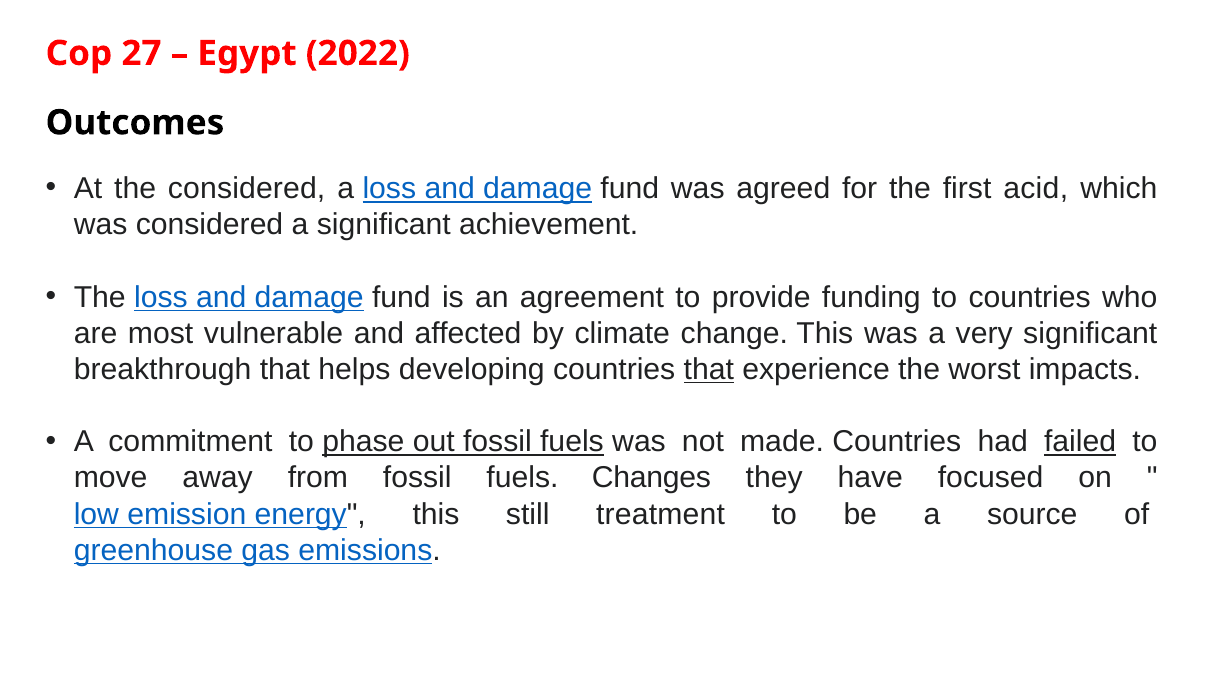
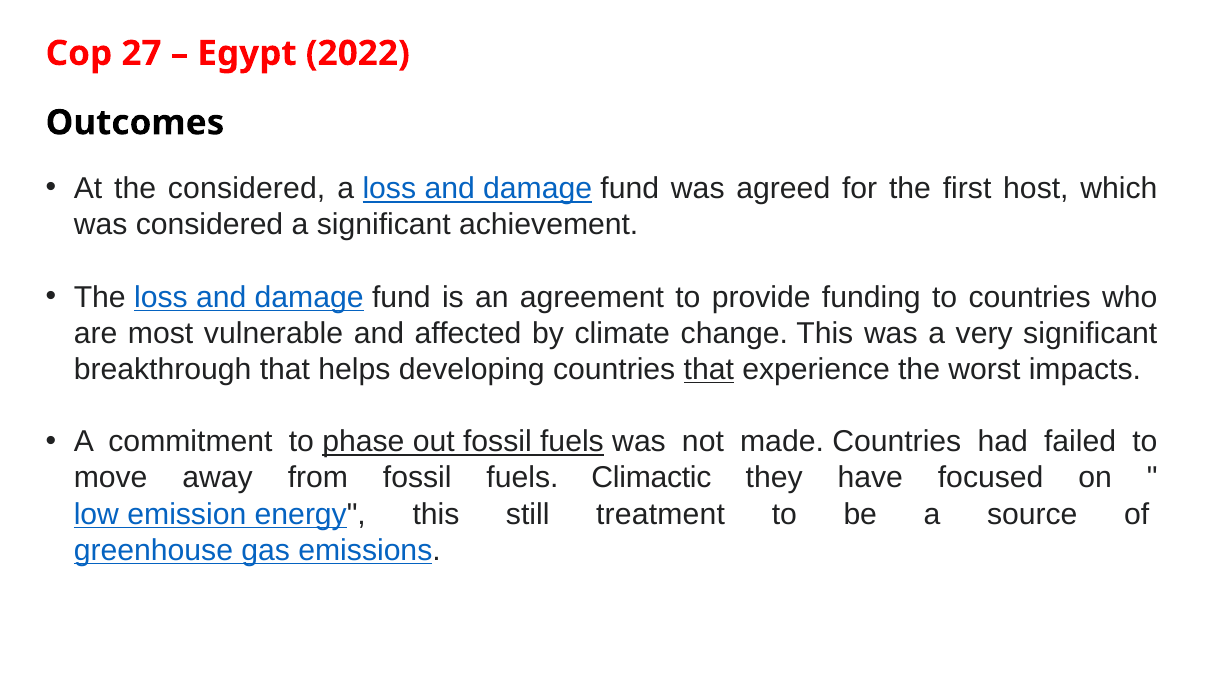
acid: acid -> host
failed underline: present -> none
Changes: Changes -> Climactic
